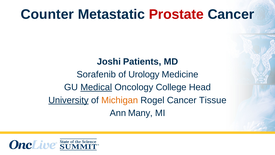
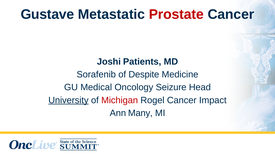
Counter: Counter -> Gustave
Urology: Urology -> Despite
Medical underline: present -> none
College: College -> Seizure
Michigan colour: orange -> red
Tissue: Tissue -> Impact
